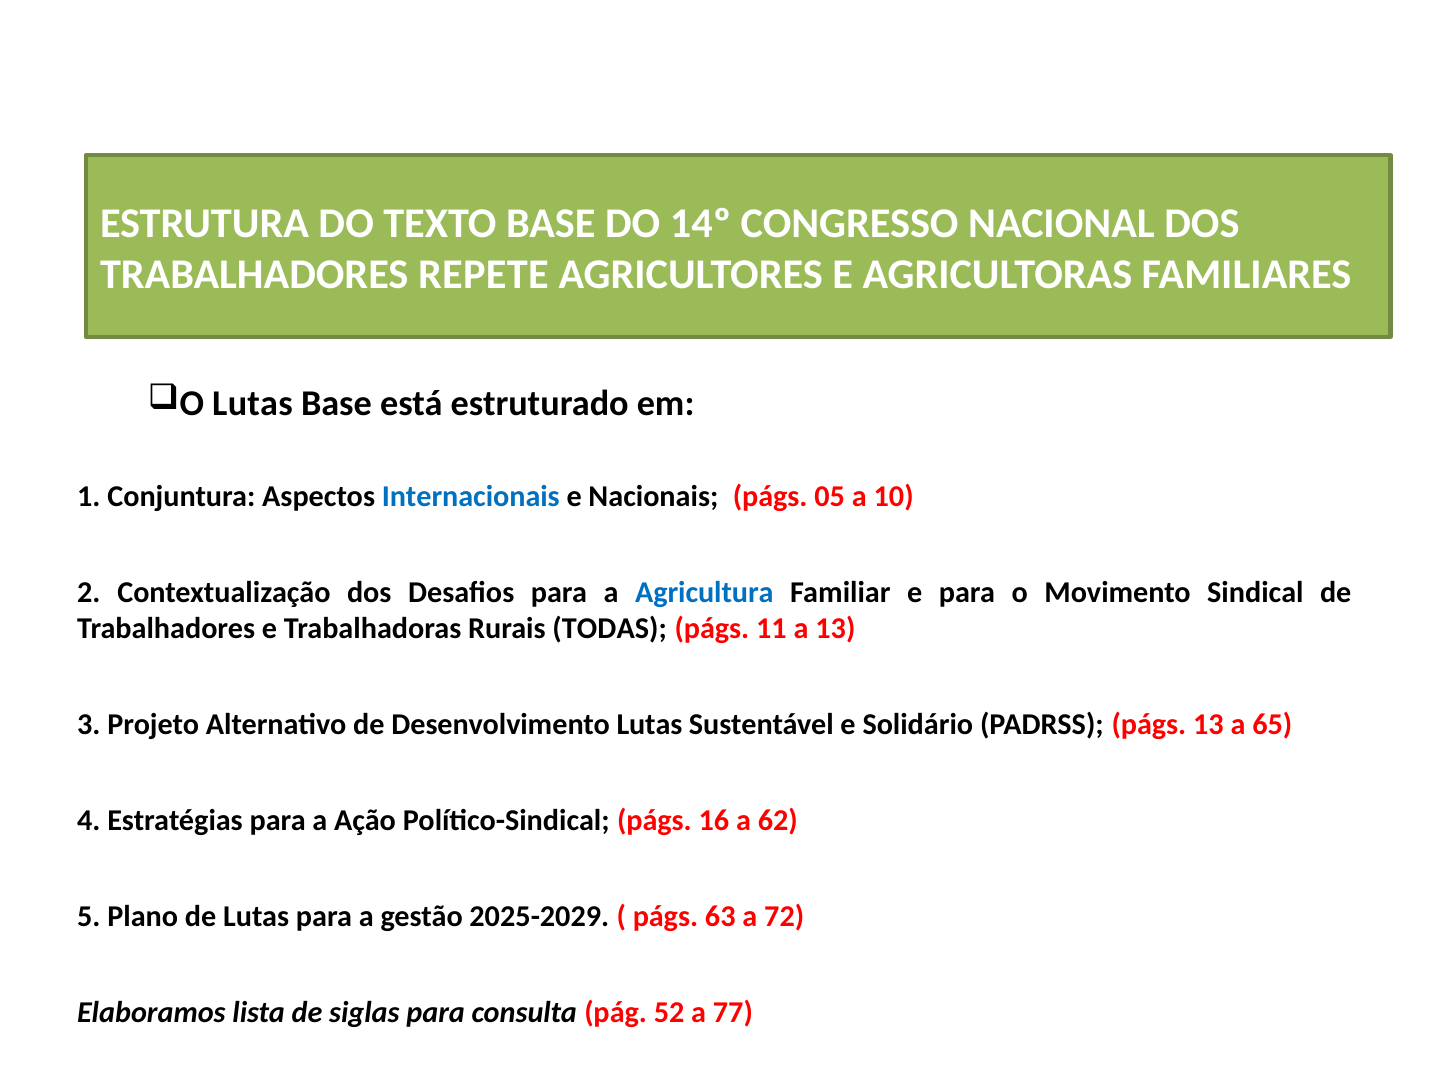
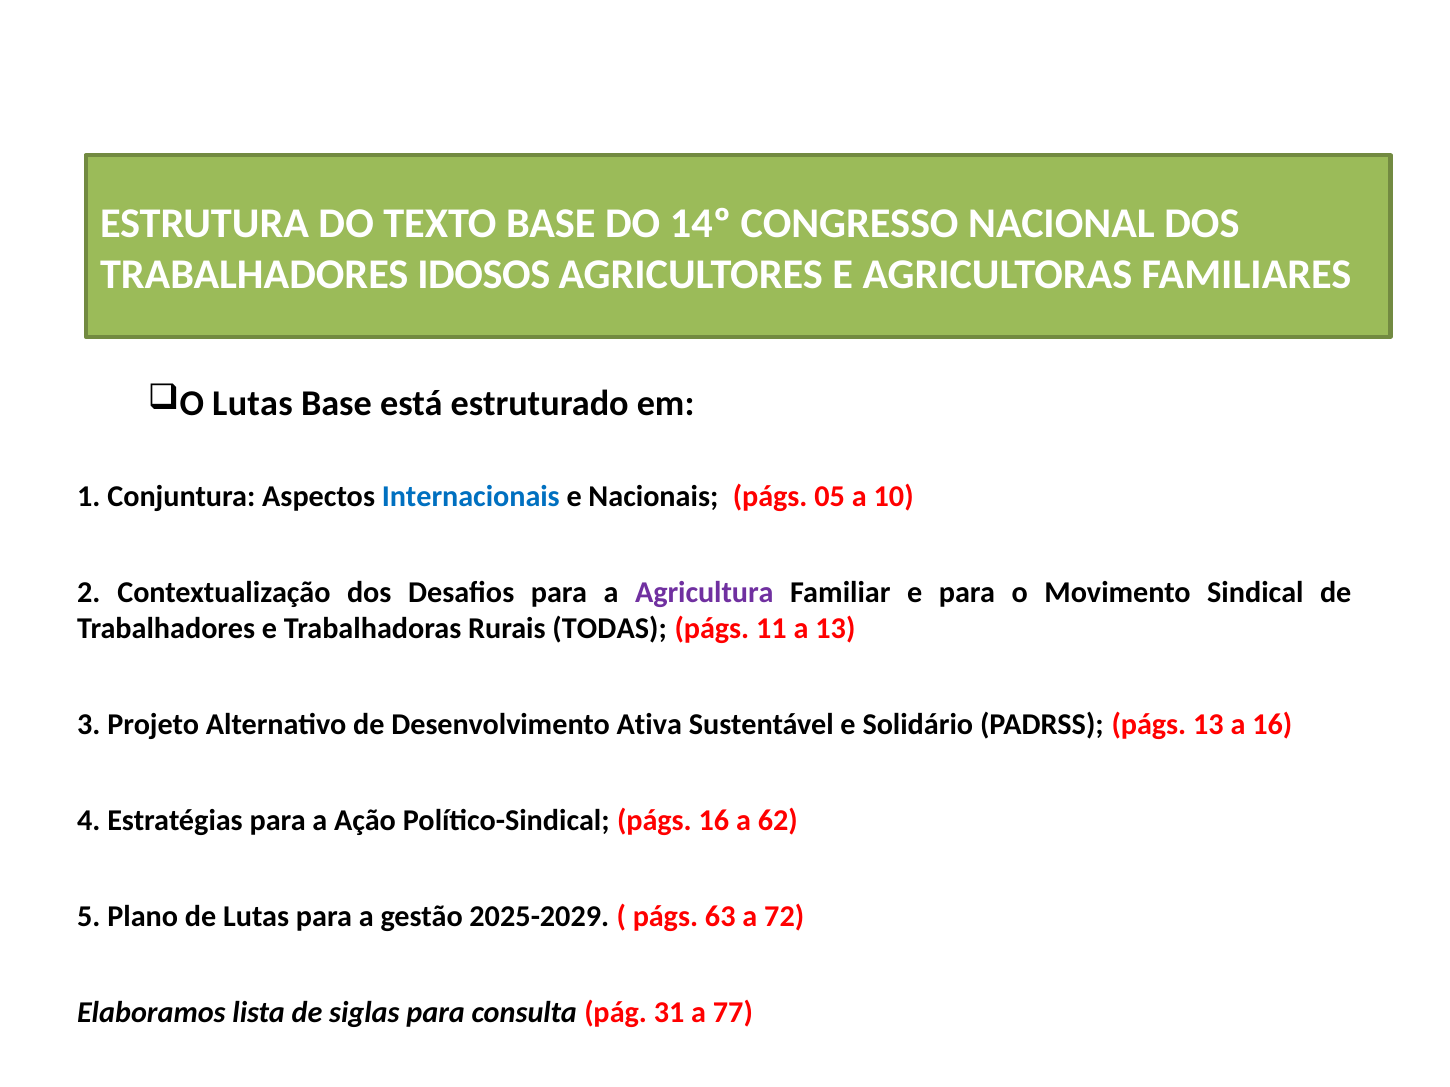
REPETE: REPETE -> IDOSOS
Agricultura colour: blue -> purple
Desenvolvimento Lutas: Lutas -> Ativa
a 65: 65 -> 16
52: 52 -> 31
